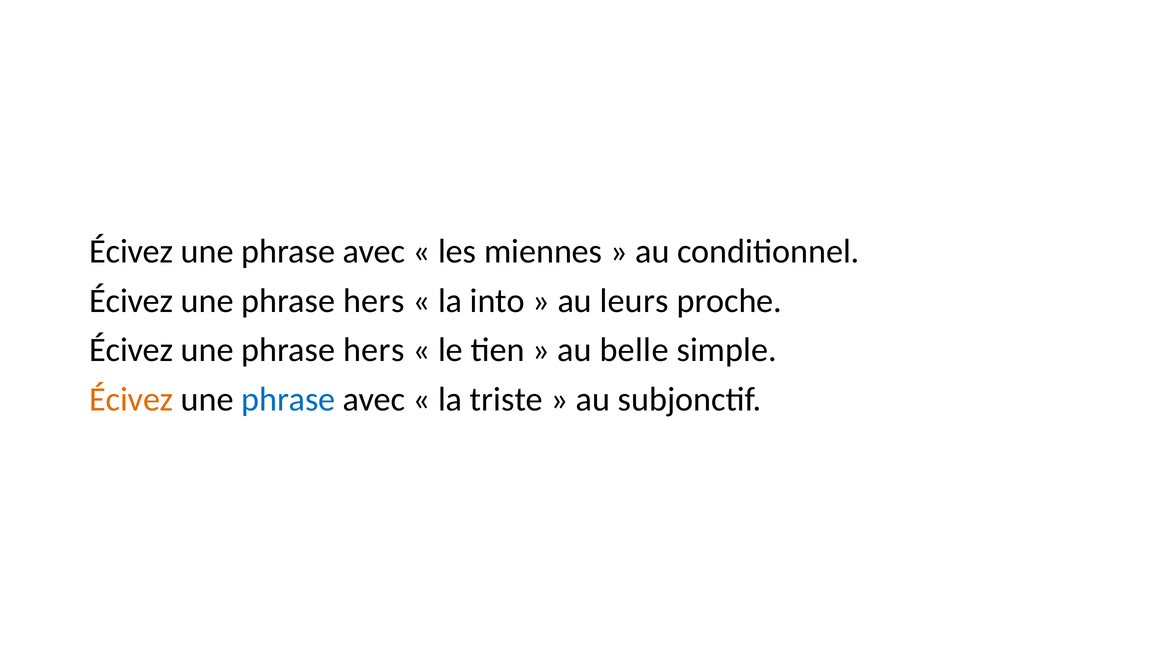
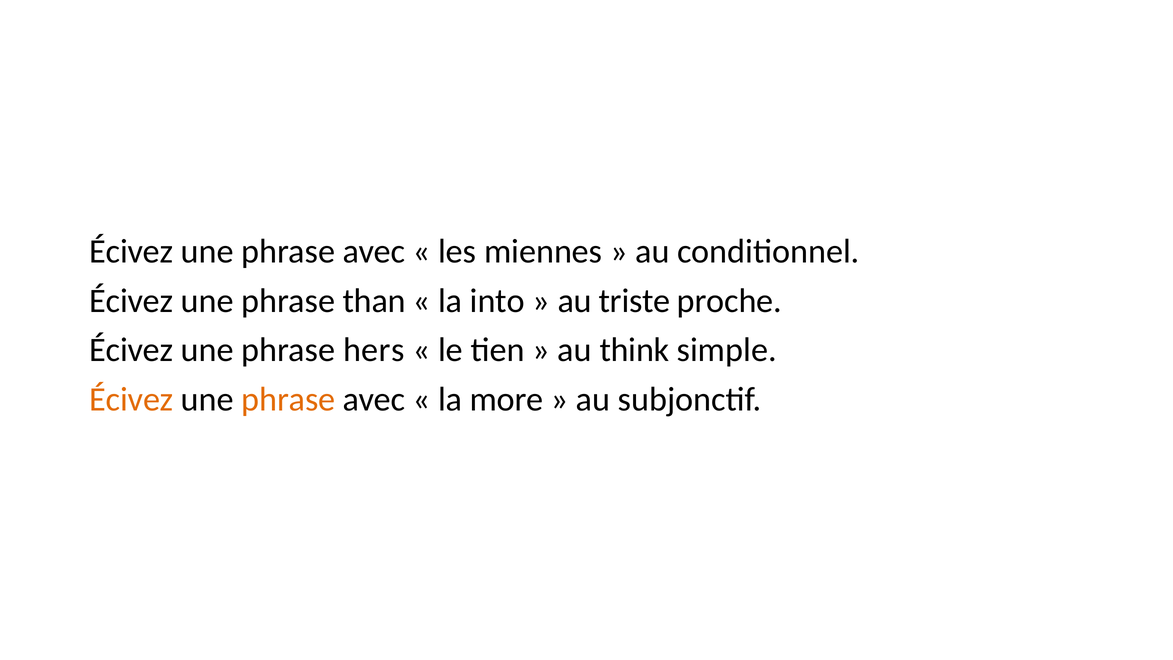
hers at (374, 301): hers -> than
leurs: leurs -> triste
belle: belle -> think
phrase at (288, 399) colour: blue -> orange
triste: triste -> more
